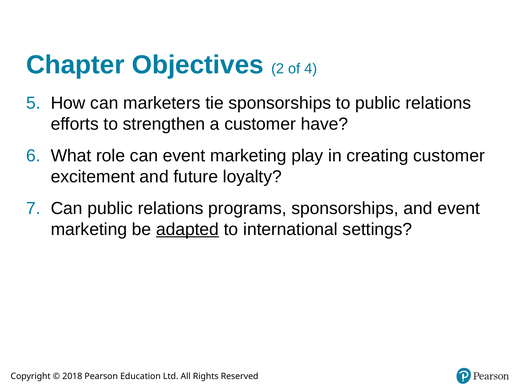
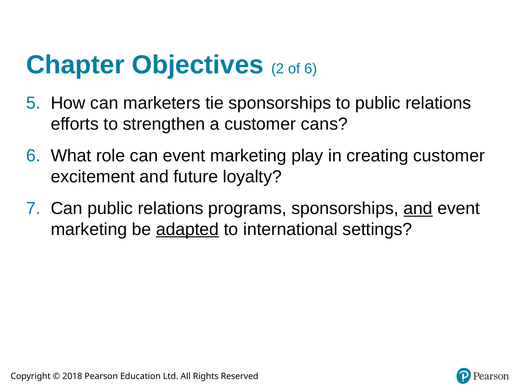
of 4: 4 -> 6
have: have -> cans
and at (418, 208) underline: none -> present
